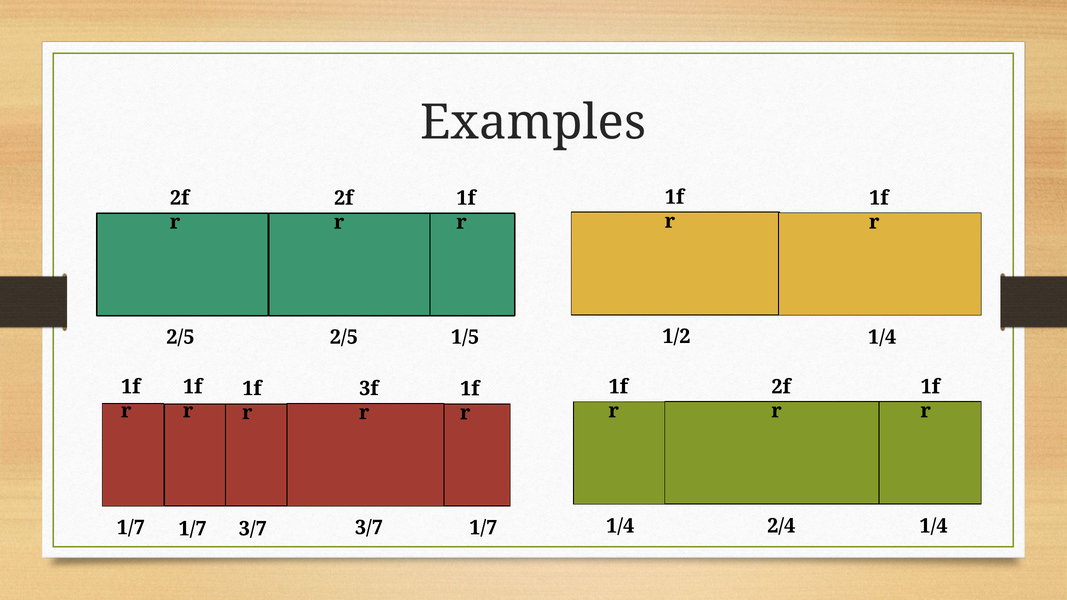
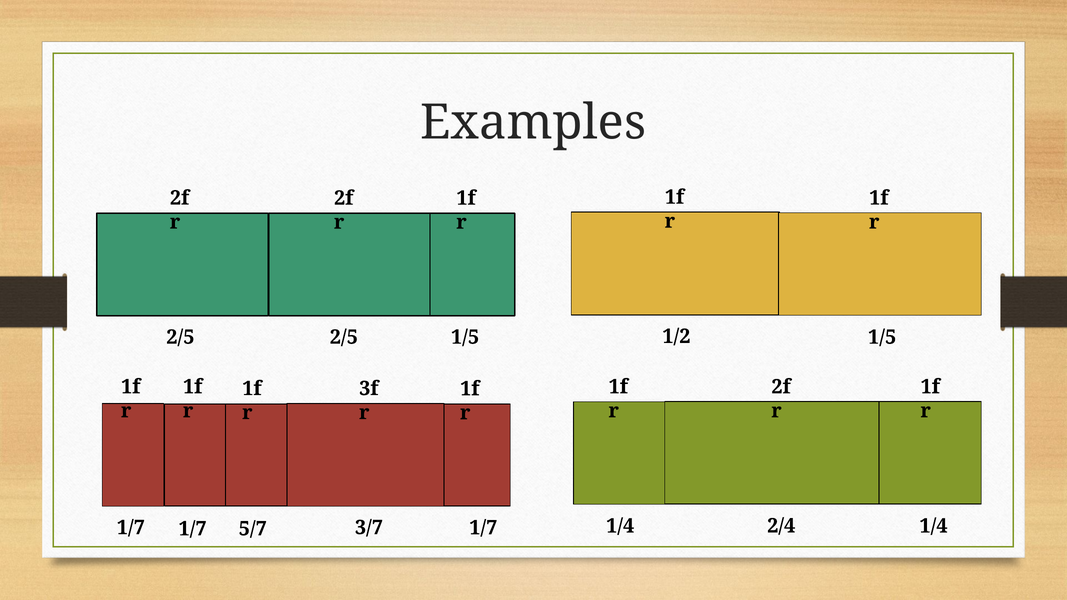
1/2 1/4: 1/4 -> 1/5
3/7 at (253, 529): 3/7 -> 5/7
